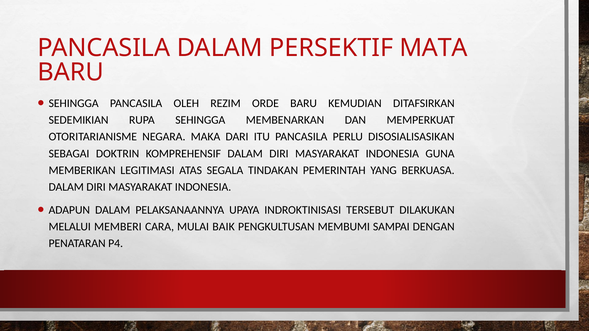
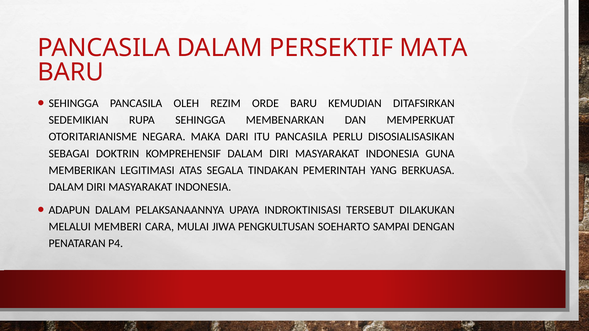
BAIK: BAIK -> JIWA
MEMBUMI: MEMBUMI -> SOEHARTO
